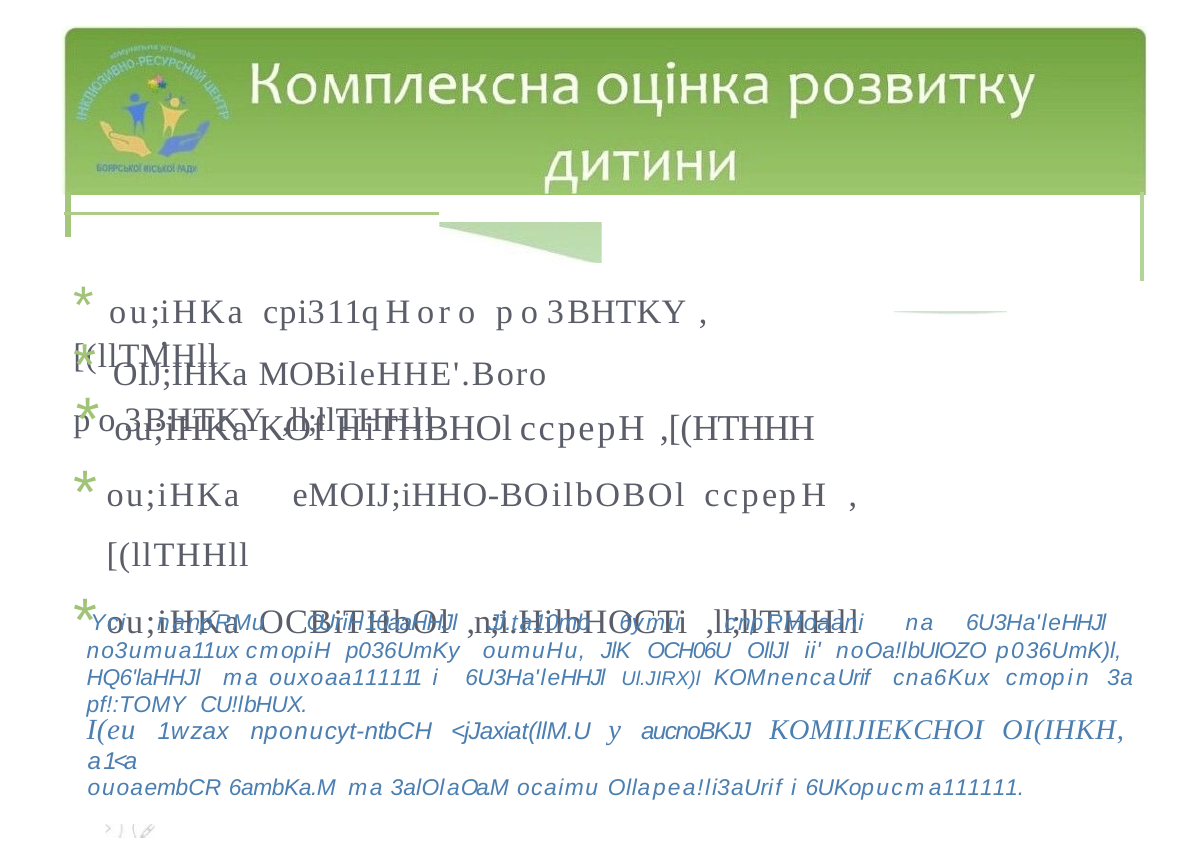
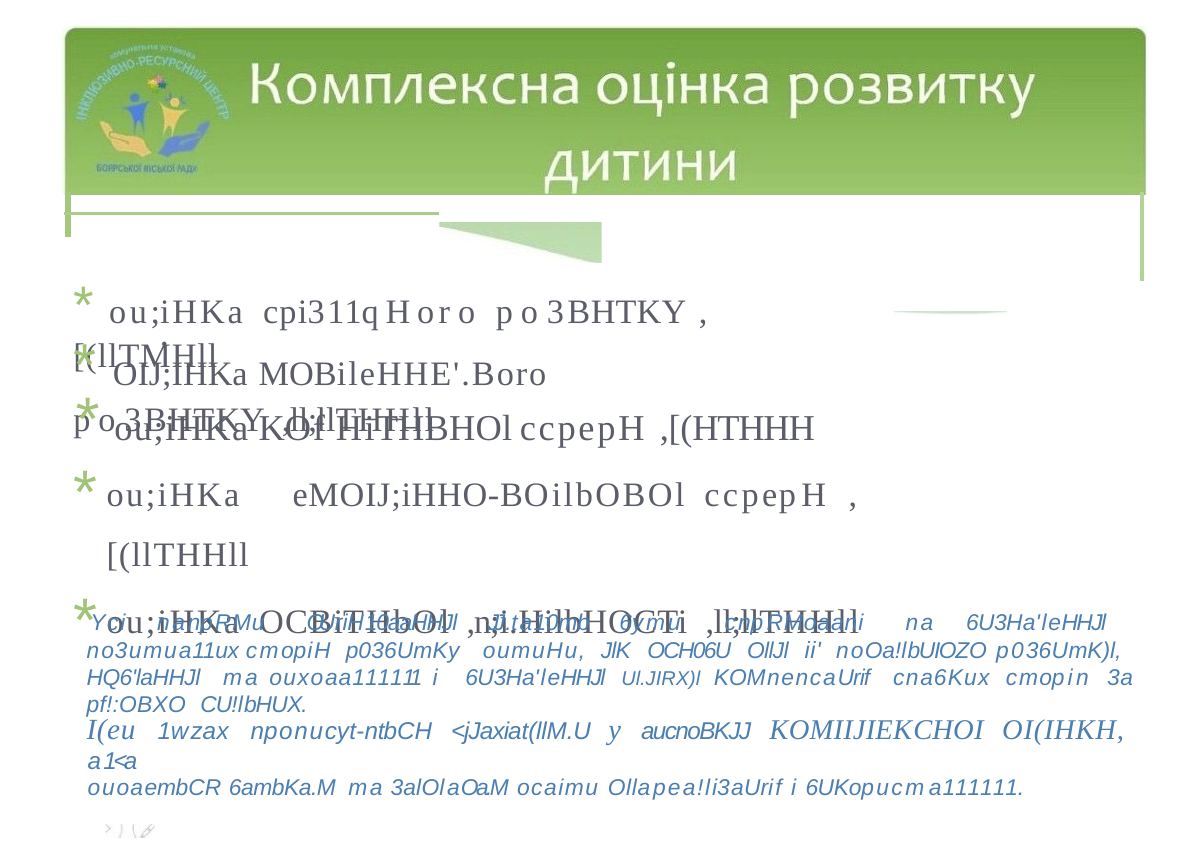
pf!:TOMY: pf!:TOMY -> pf!:OBXO
